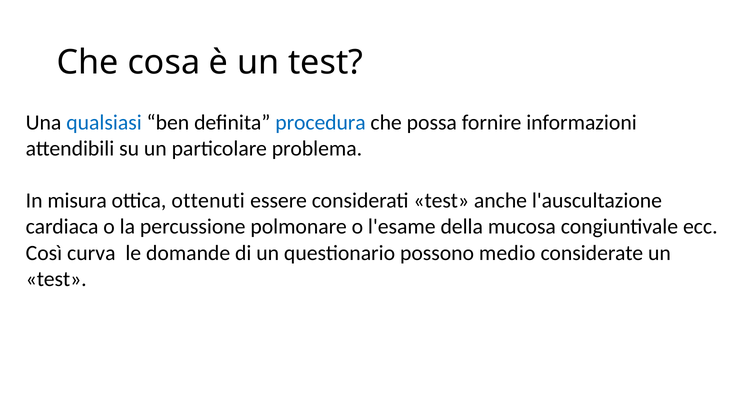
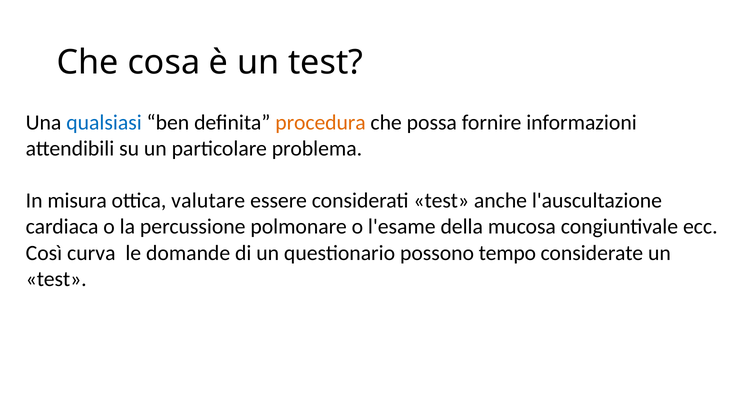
procedura colour: blue -> orange
ottenuti: ottenuti -> valutare
medio: medio -> tempo
